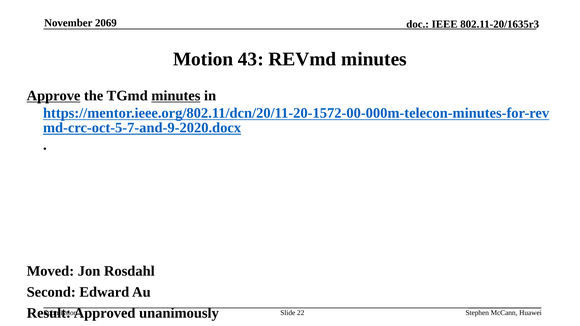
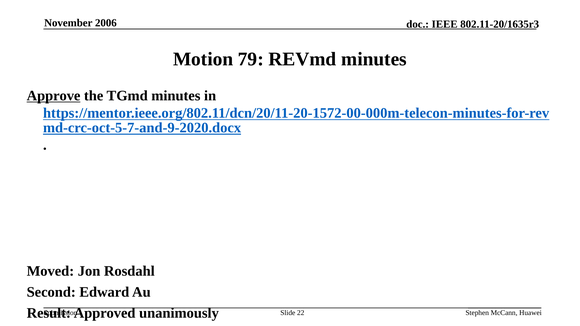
2069: 2069 -> 2006
43: 43 -> 79
minutes at (176, 96) underline: present -> none
